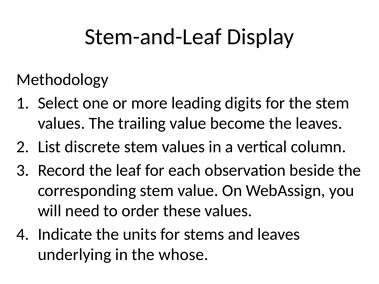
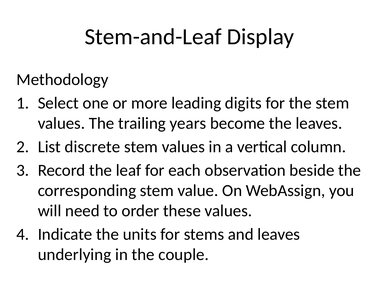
trailing value: value -> years
whose: whose -> couple
